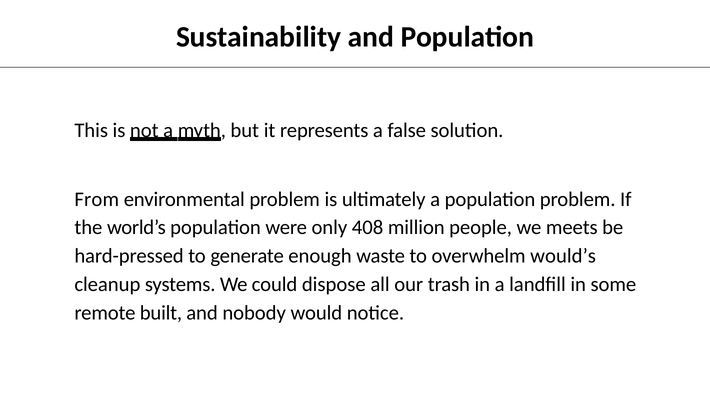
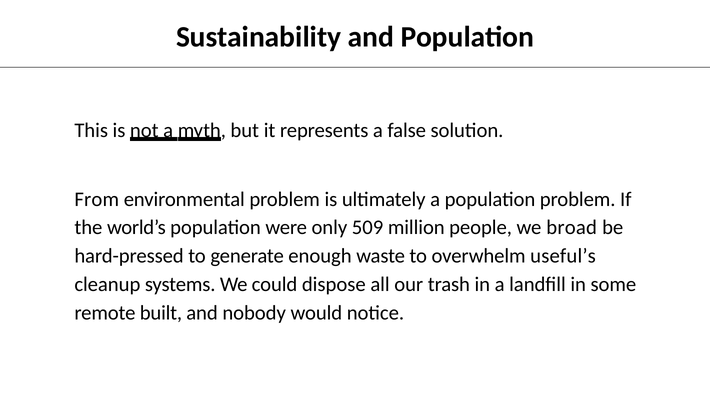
408: 408 -> 509
meets: meets -> broad
would’s: would’s -> useful’s
